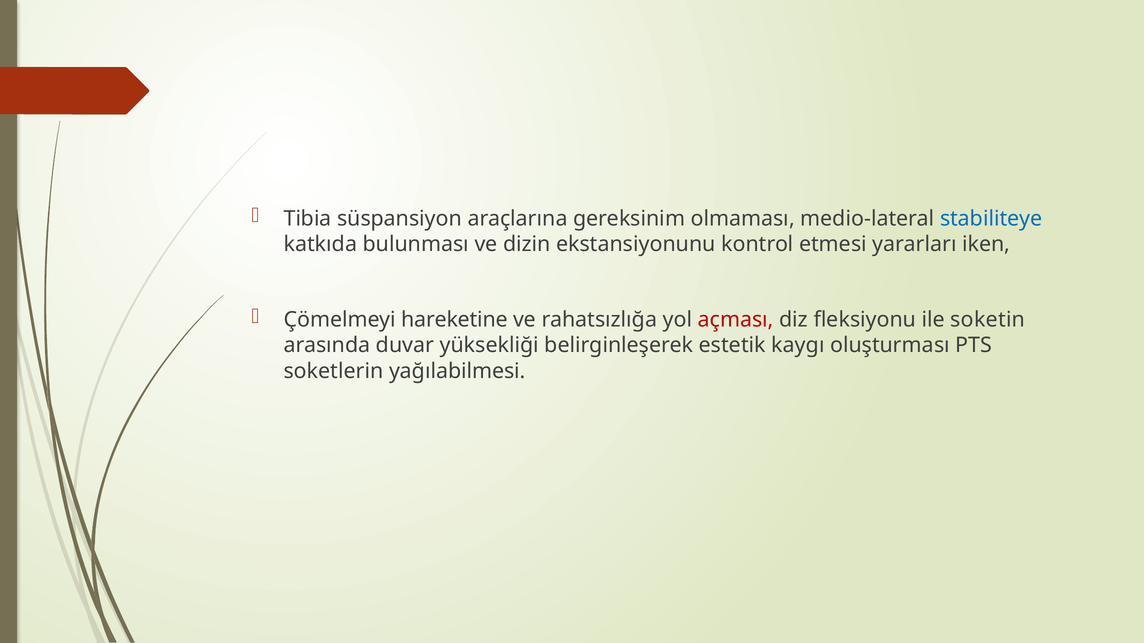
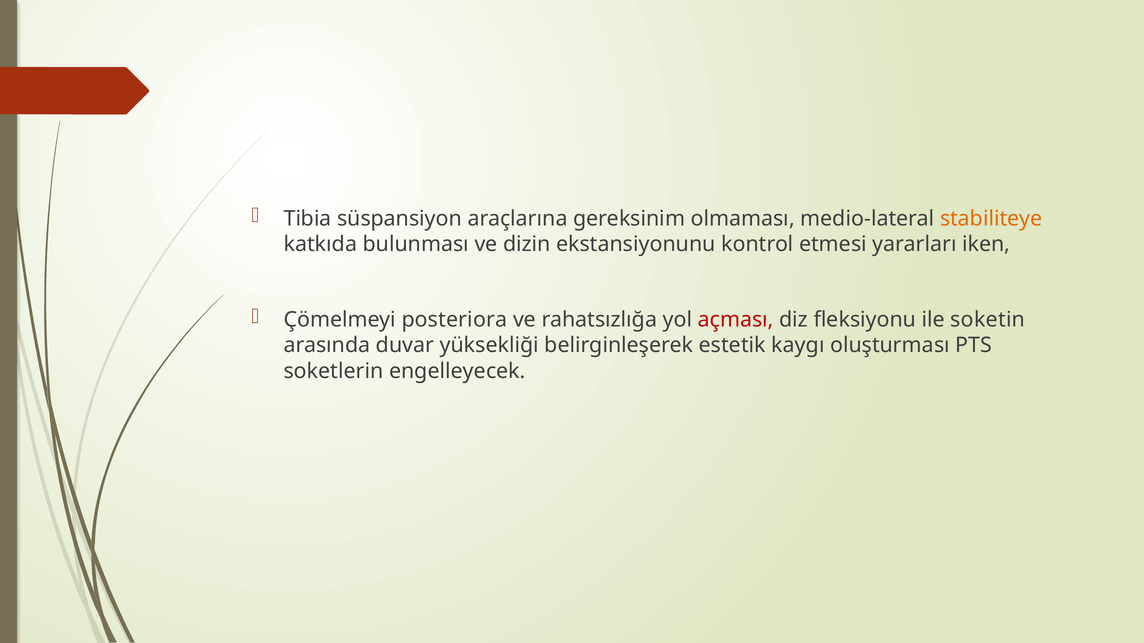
stabiliteye colour: blue -> orange
hareketine: hareketine -> posteriora
yağılabilmesi: yağılabilmesi -> engelleyecek
